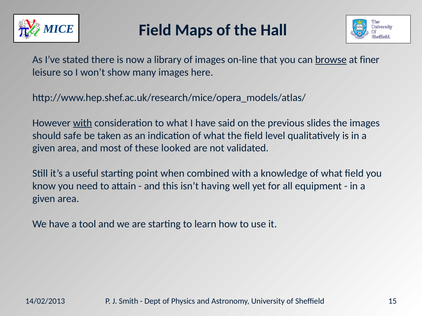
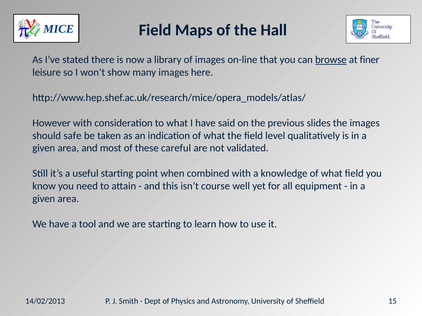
with at (83, 123) underline: present -> none
looked: looked -> careful
having: having -> course
